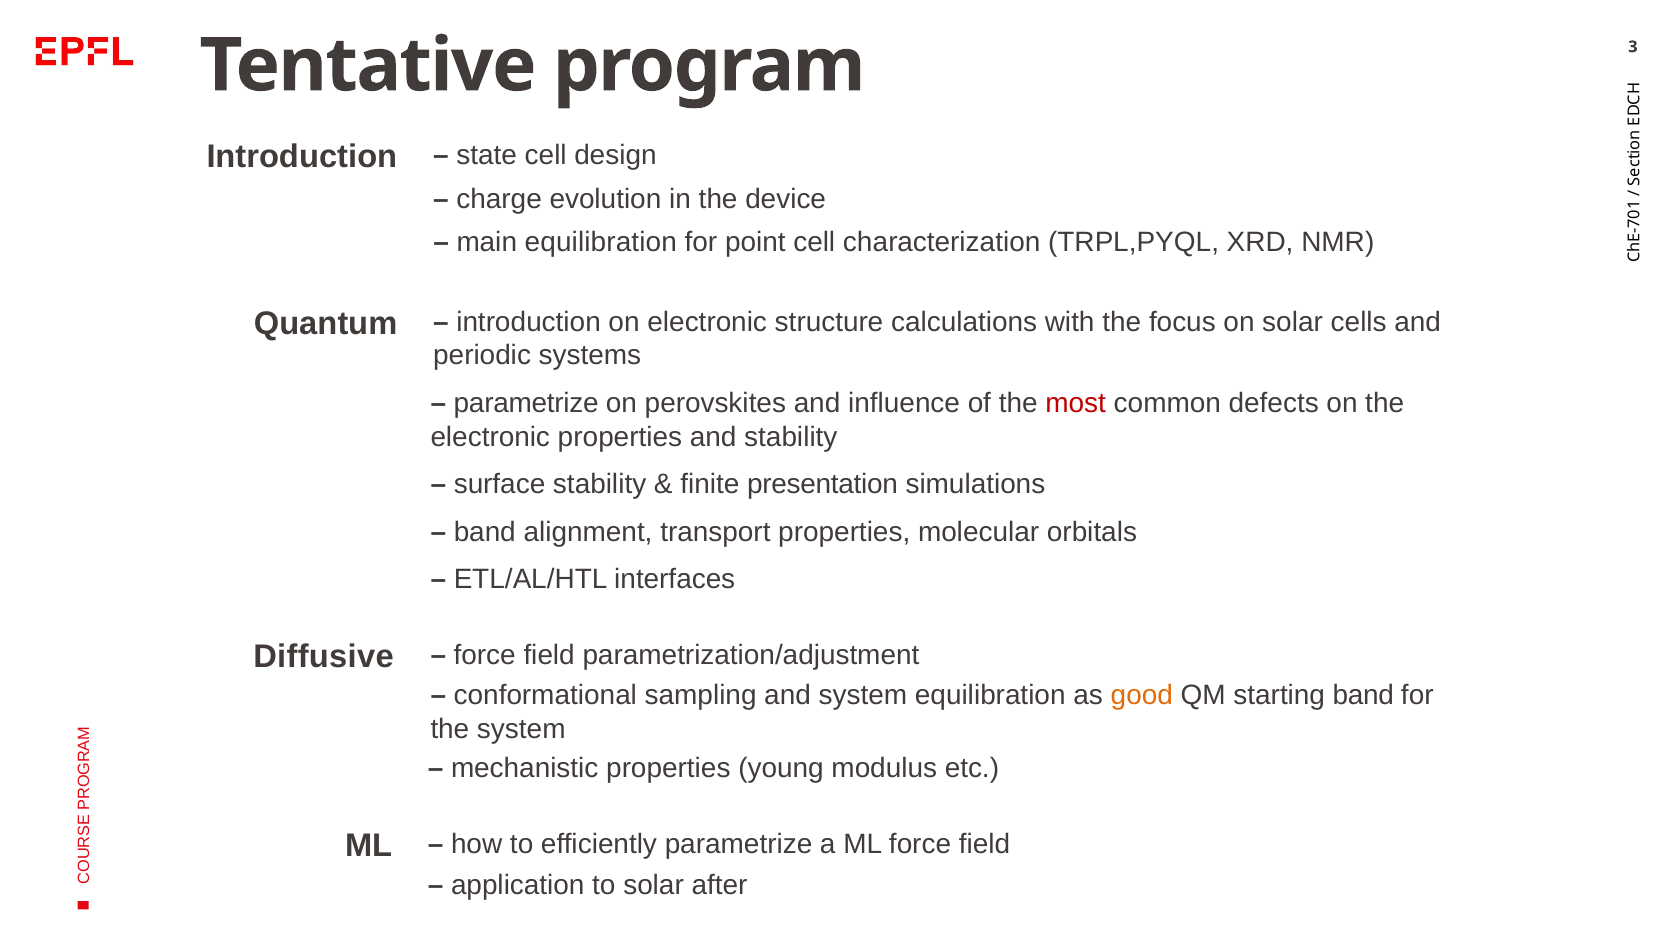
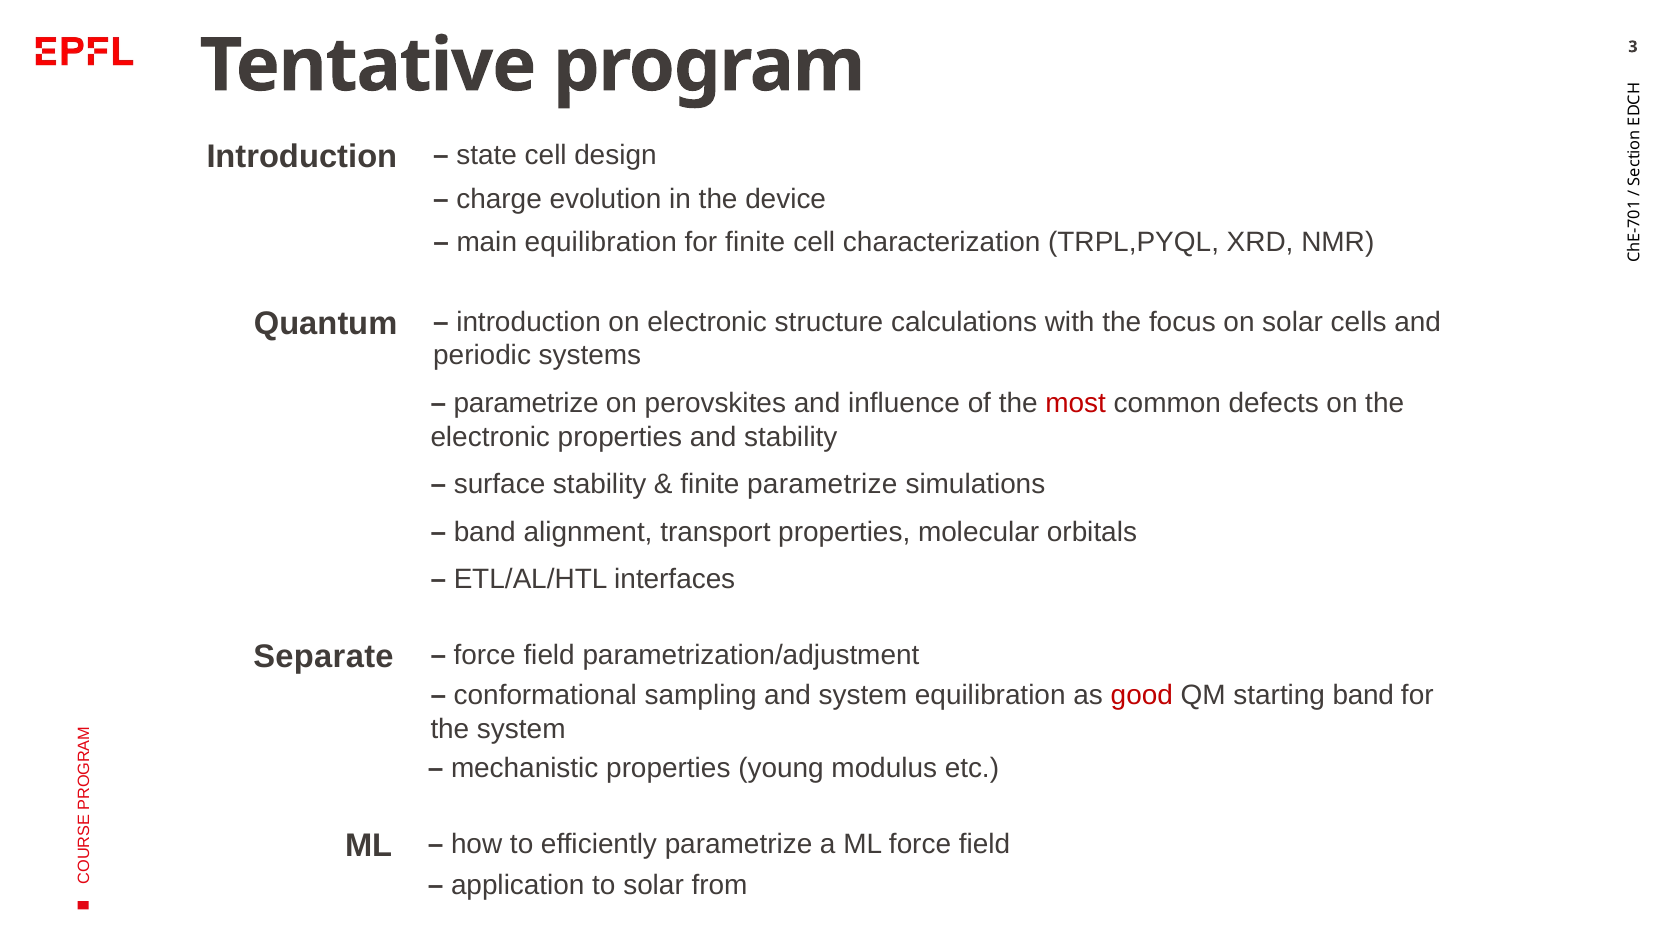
for point: point -> finite
finite presentation: presentation -> parametrize
Diffusive: Diffusive -> Separate
good colour: orange -> red
after: after -> from
